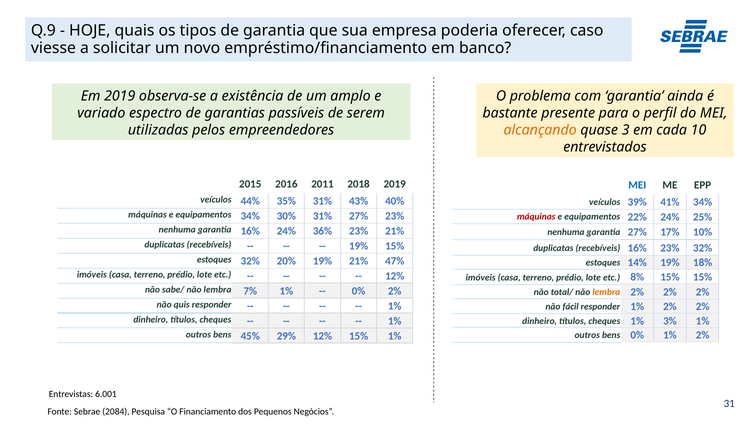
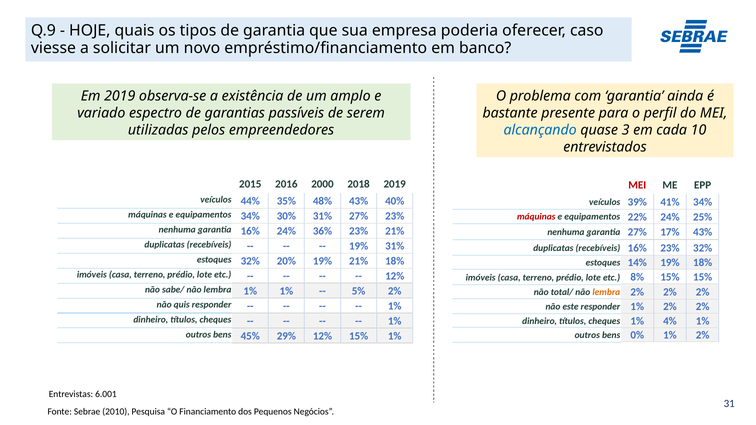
alcançando colour: orange -> blue
2011: 2011 -> 2000
MEI at (637, 185) colour: blue -> red
35% 31%: 31% -> 48%
17% 10%: 10% -> 43%
19% 15%: 15% -> 31%
21% 47%: 47% -> 18%
7% at (250, 291): 7% -> 1%
0% at (359, 291): 0% -> 5%
fácil: fácil -> este
3%: 3% -> 4%
2084: 2084 -> 2010
